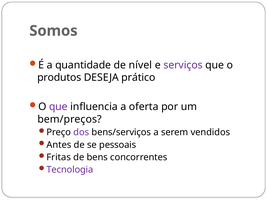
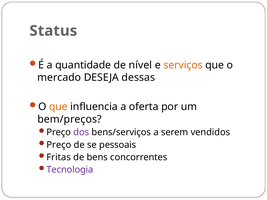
Somos: Somos -> Status
serviços colour: purple -> orange
produtos: produtos -> mercado
prático: prático -> dessas
que at (58, 107) colour: purple -> orange
Antes at (59, 145): Antes -> Preço
